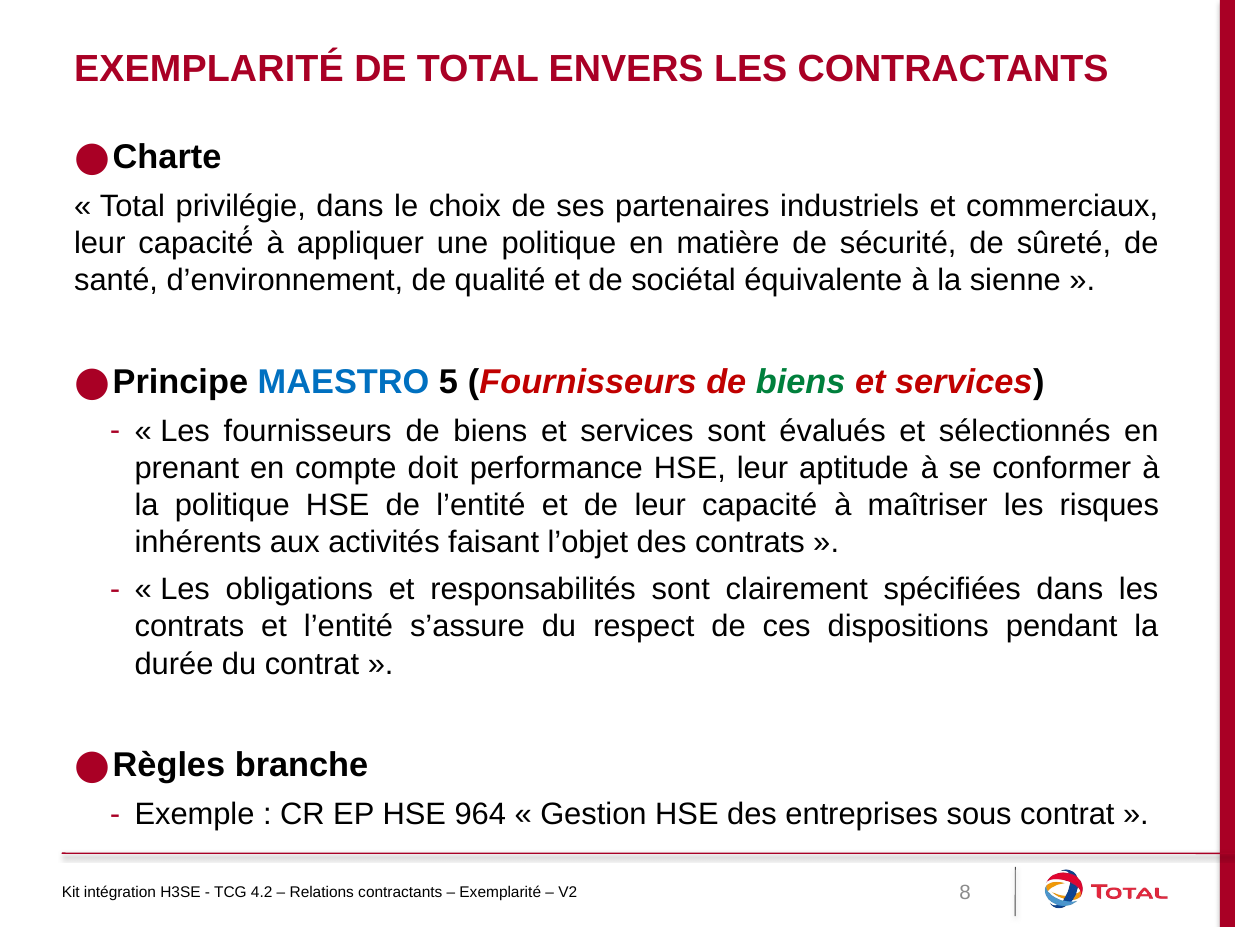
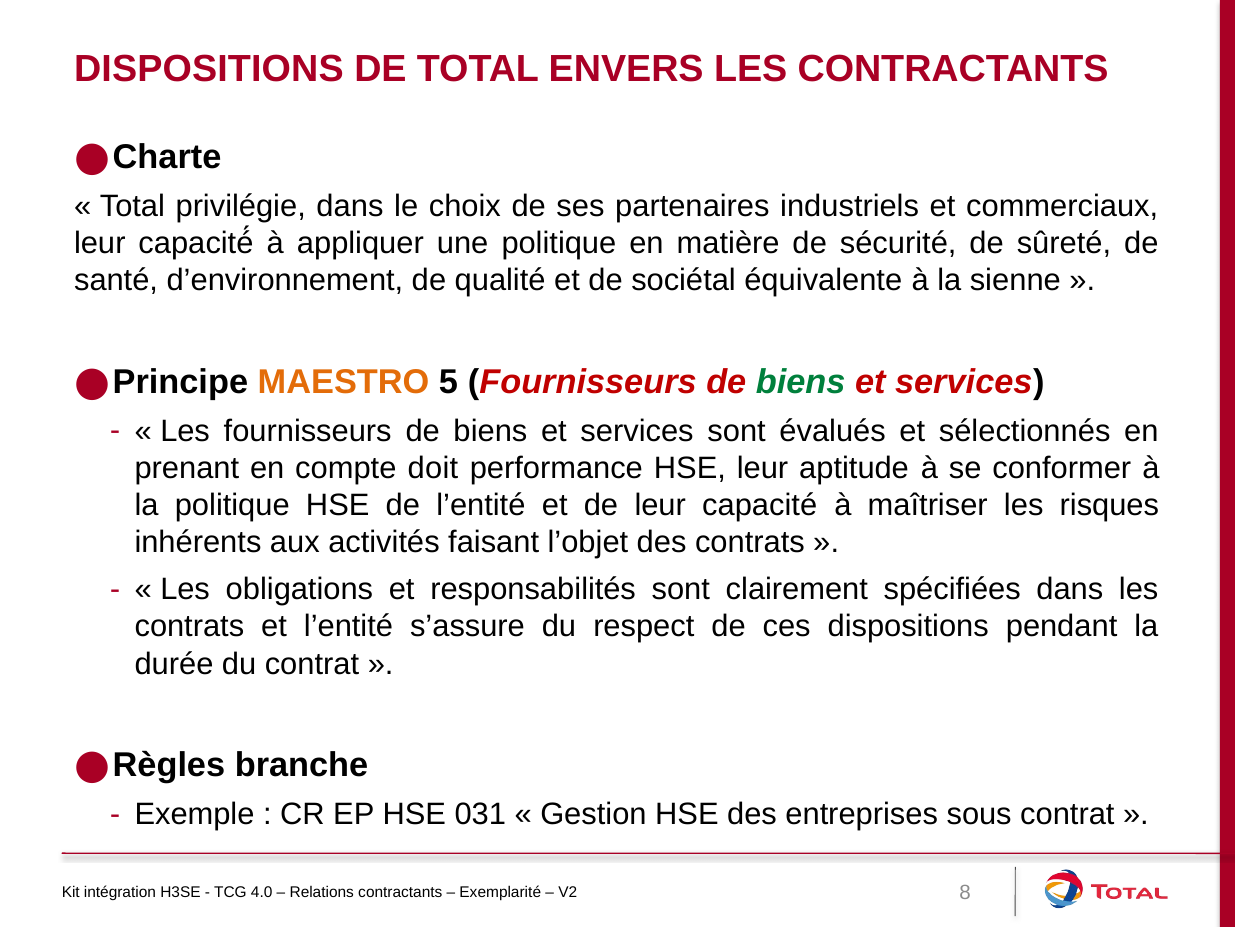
EXEMPLARITÉ at (209, 69): EXEMPLARITÉ -> DISPOSITIONS
MAESTRO colour: blue -> orange
964: 964 -> 031
4.2: 4.2 -> 4.0
